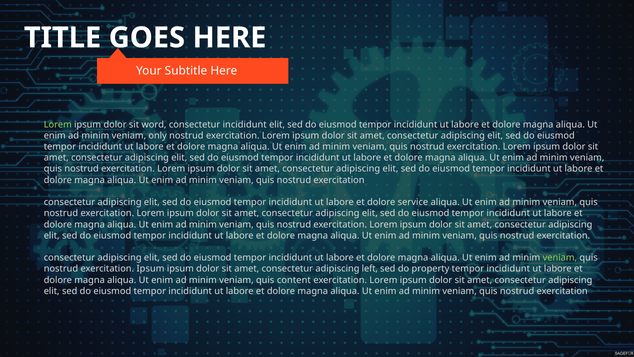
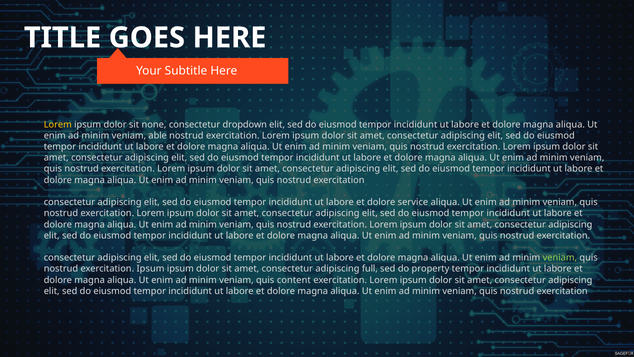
Lorem at (58, 124) colour: light green -> yellow
word: word -> none
consectetur incididunt: incididunt -> dropdown
only: only -> able
left: left -> full
